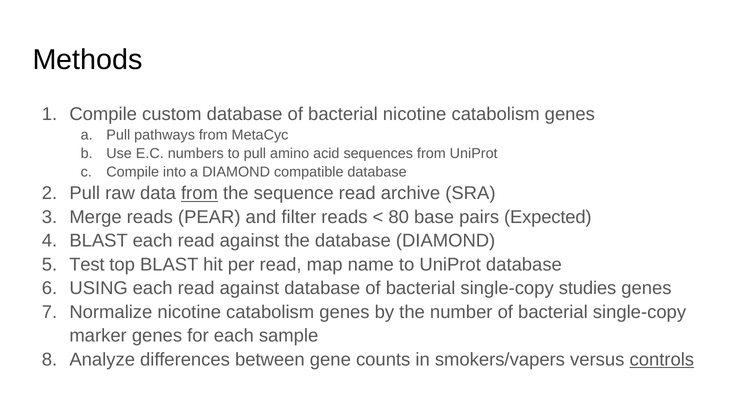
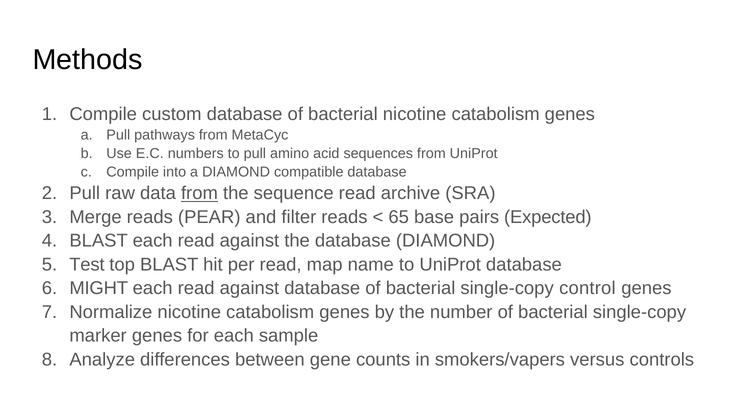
80: 80 -> 65
USING: USING -> MIGHT
studies: studies -> control
controls underline: present -> none
